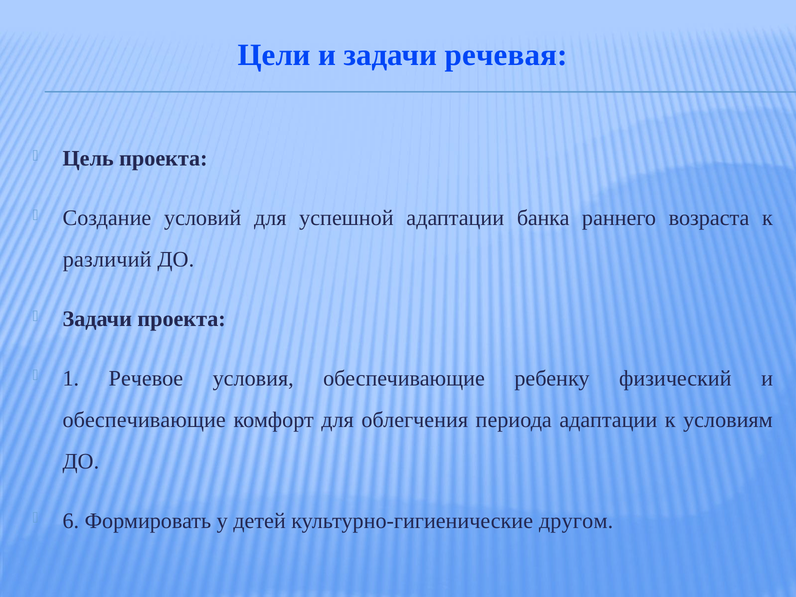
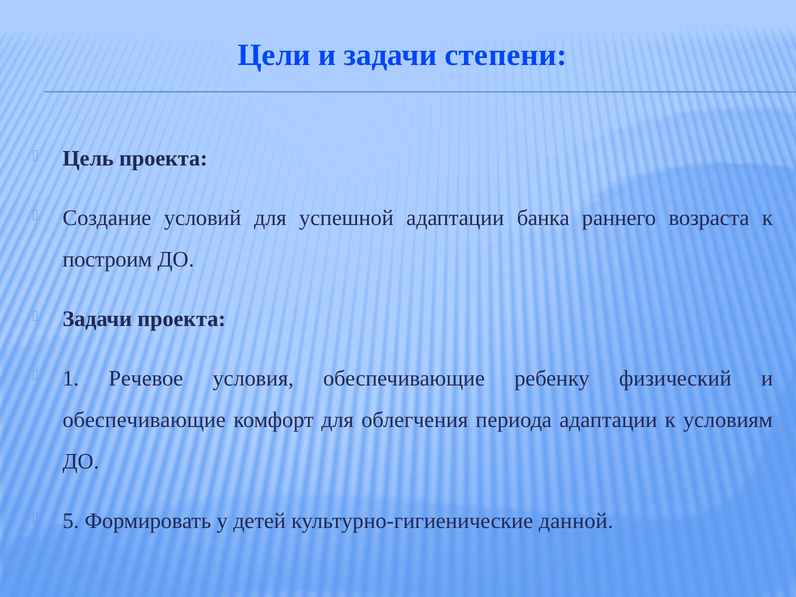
речевая: речевая -> степени
различий: различий -> построим
6: 6 -> 5
другом: другом -> данной
